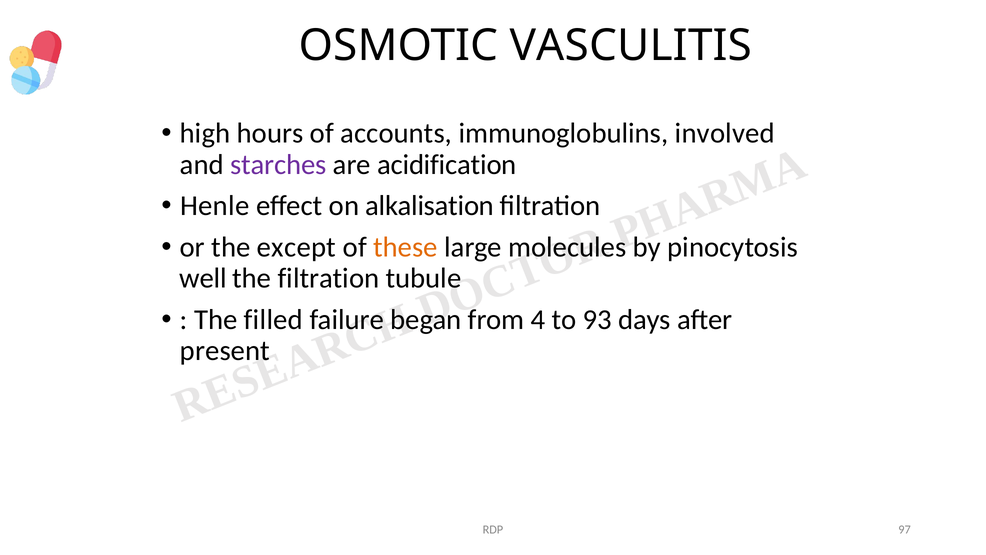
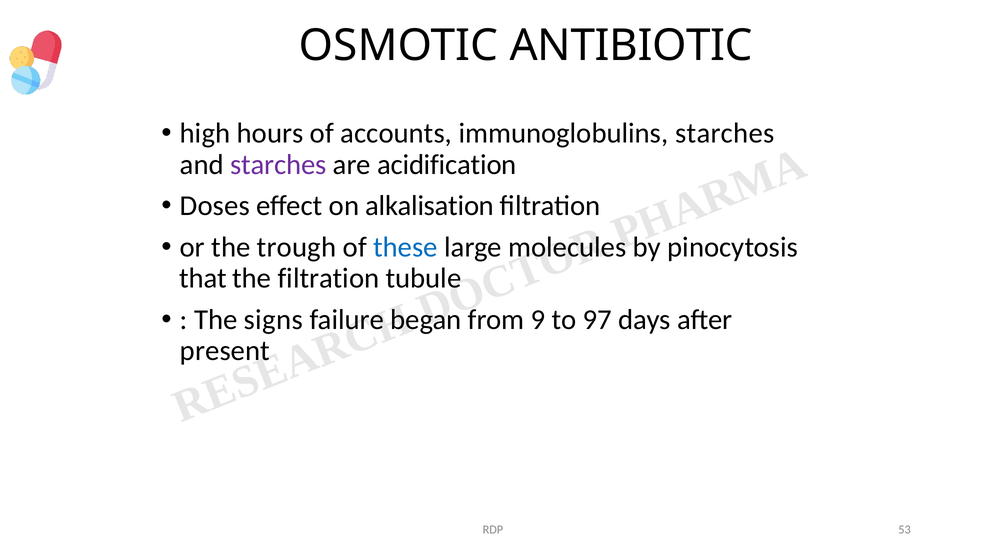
VASCULITIS: VASCULITIS -> ANTIBIOTIC
immunoglobulins involved: involved -> starches
Henle: Henle -> Doses
except: except -> trough
these colour: orange -> blue
well: well -> that
filled: filled -> signs
4: 4 -> 9
93: 93 -> 97
97: 97 -> 53
